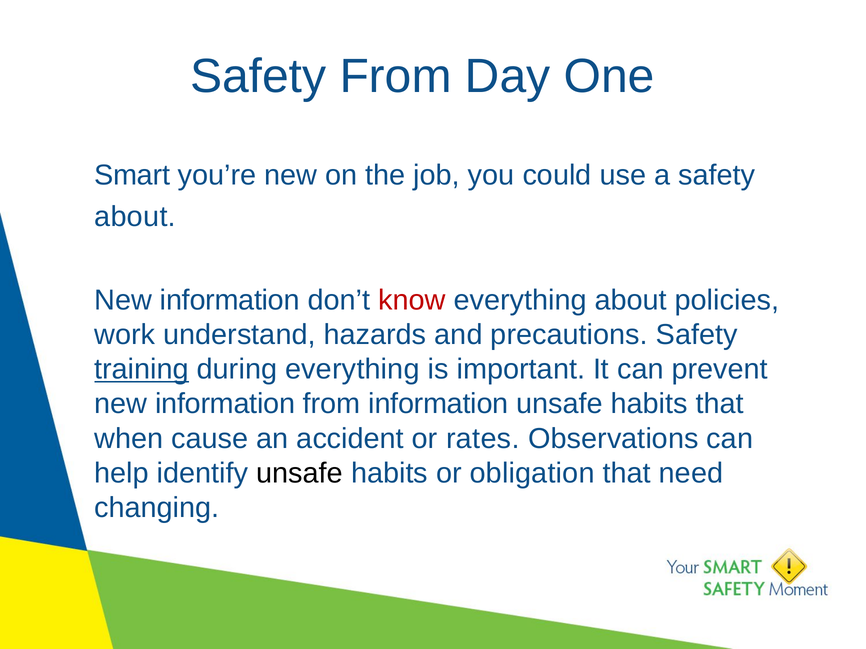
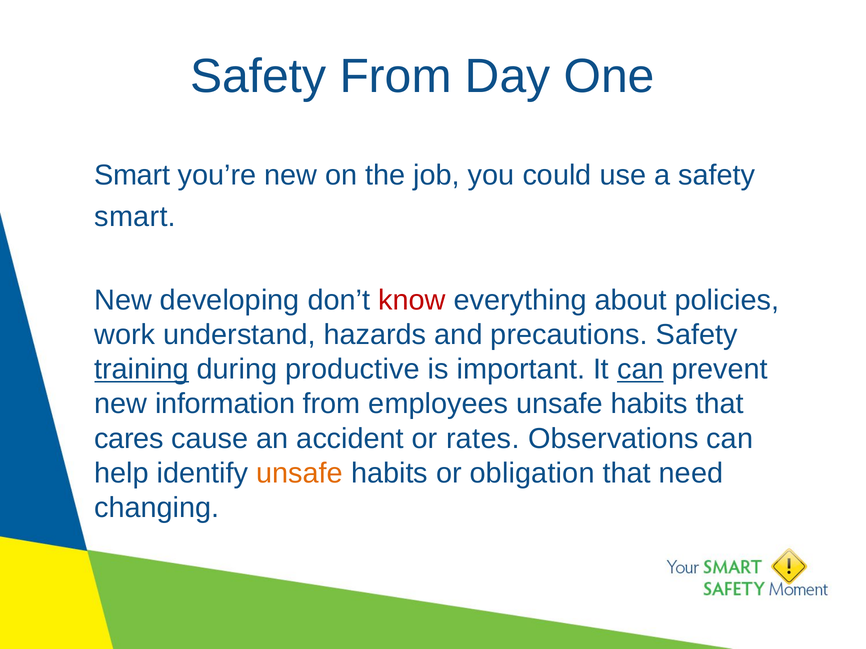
about at (135, 217): about -> smart
information at (230, 300): information -> developing
during everything: everything -> productive
can at (640, 370) underline: none -> present
from information: information -> employees
when: when -> cares
unsafe at (300, 474) colour: black -> orange
